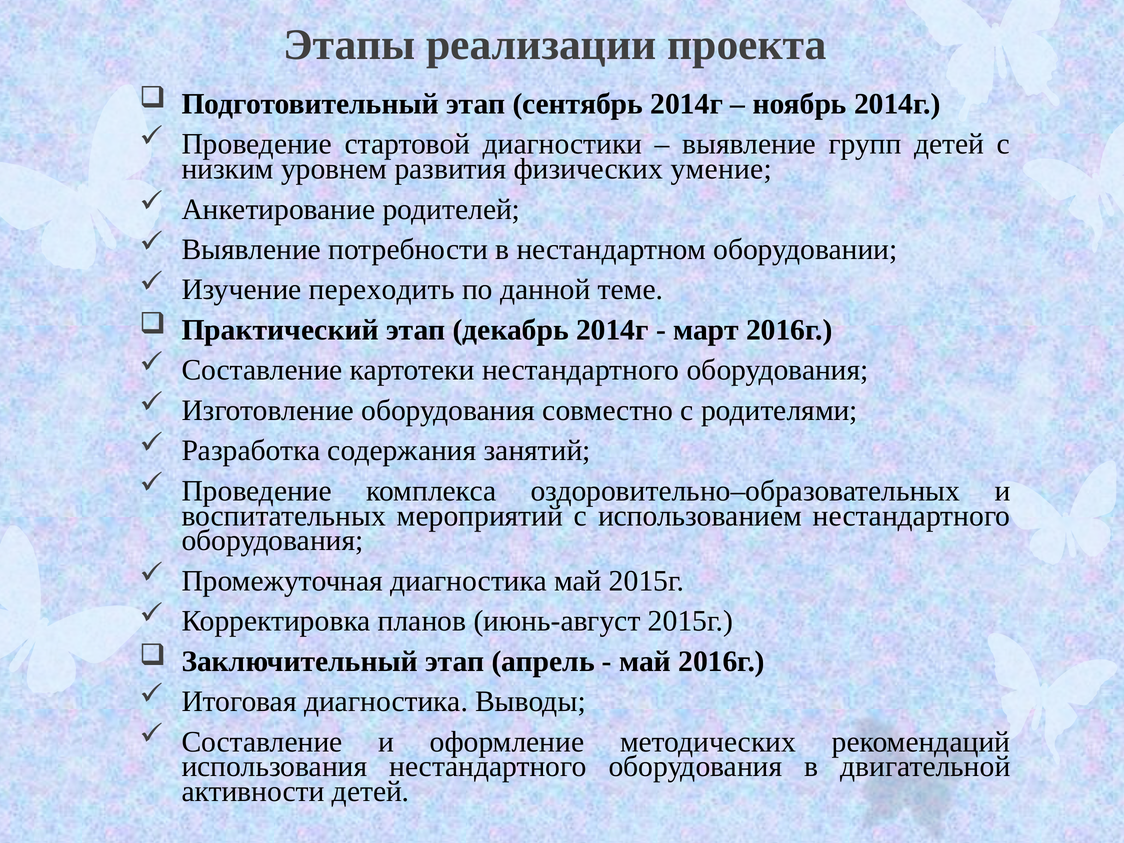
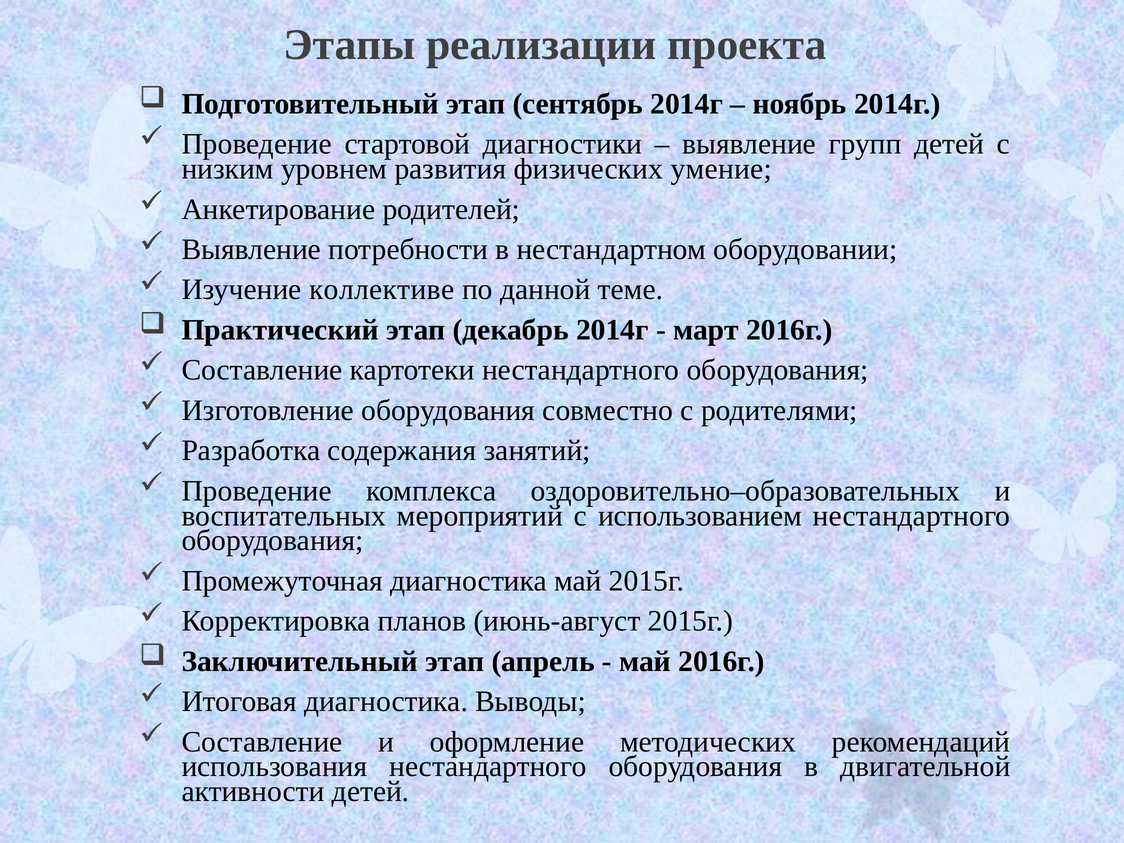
переходить: переходить -> коллективе
